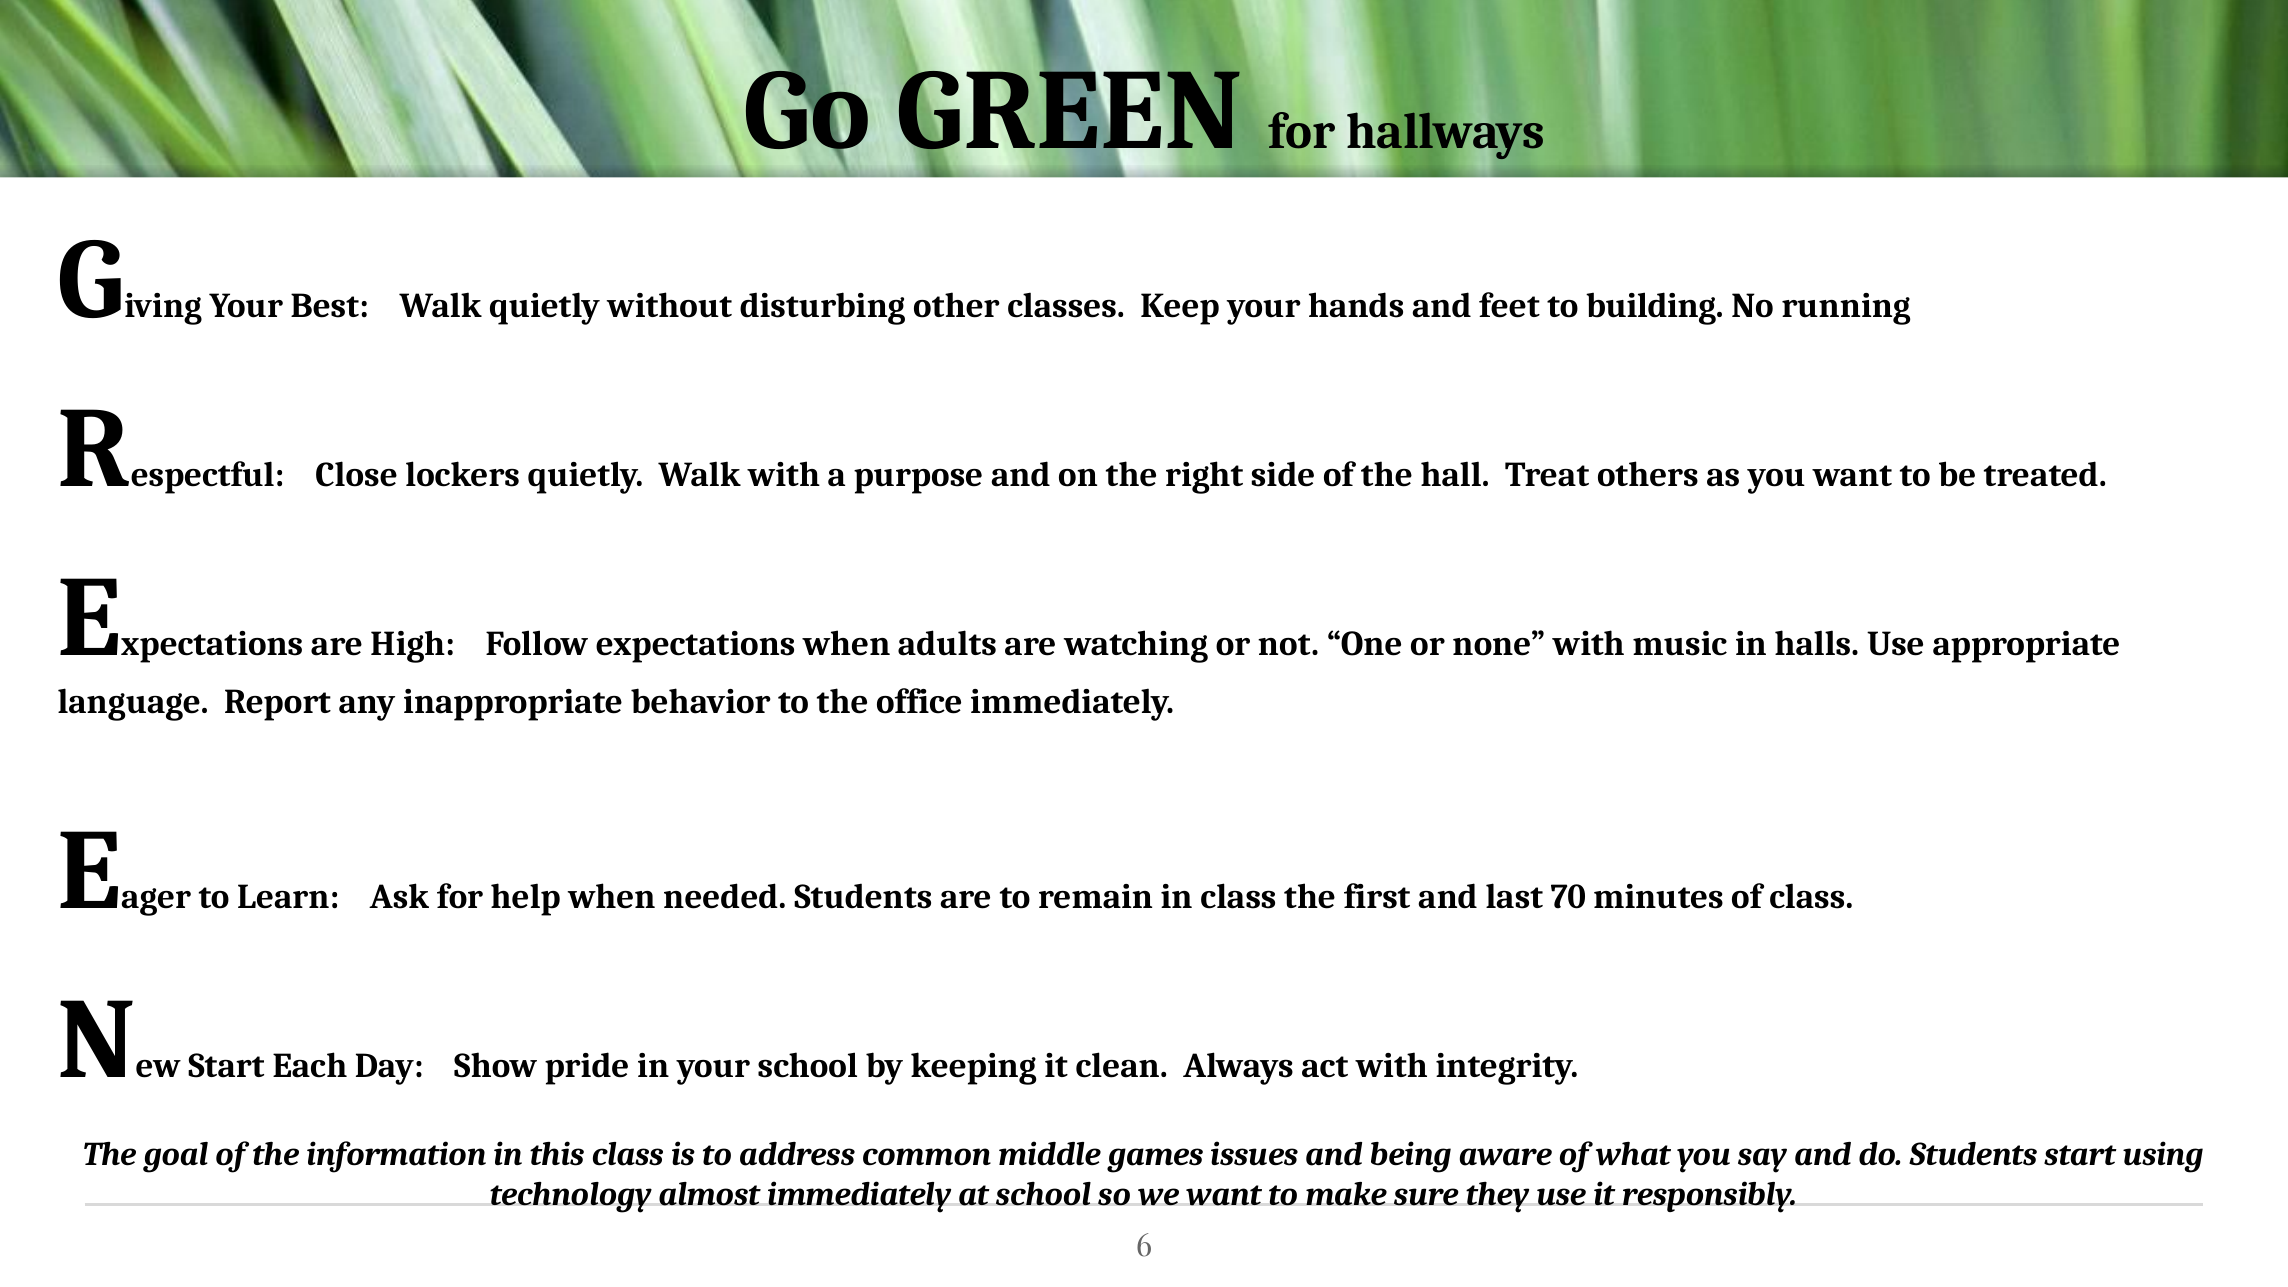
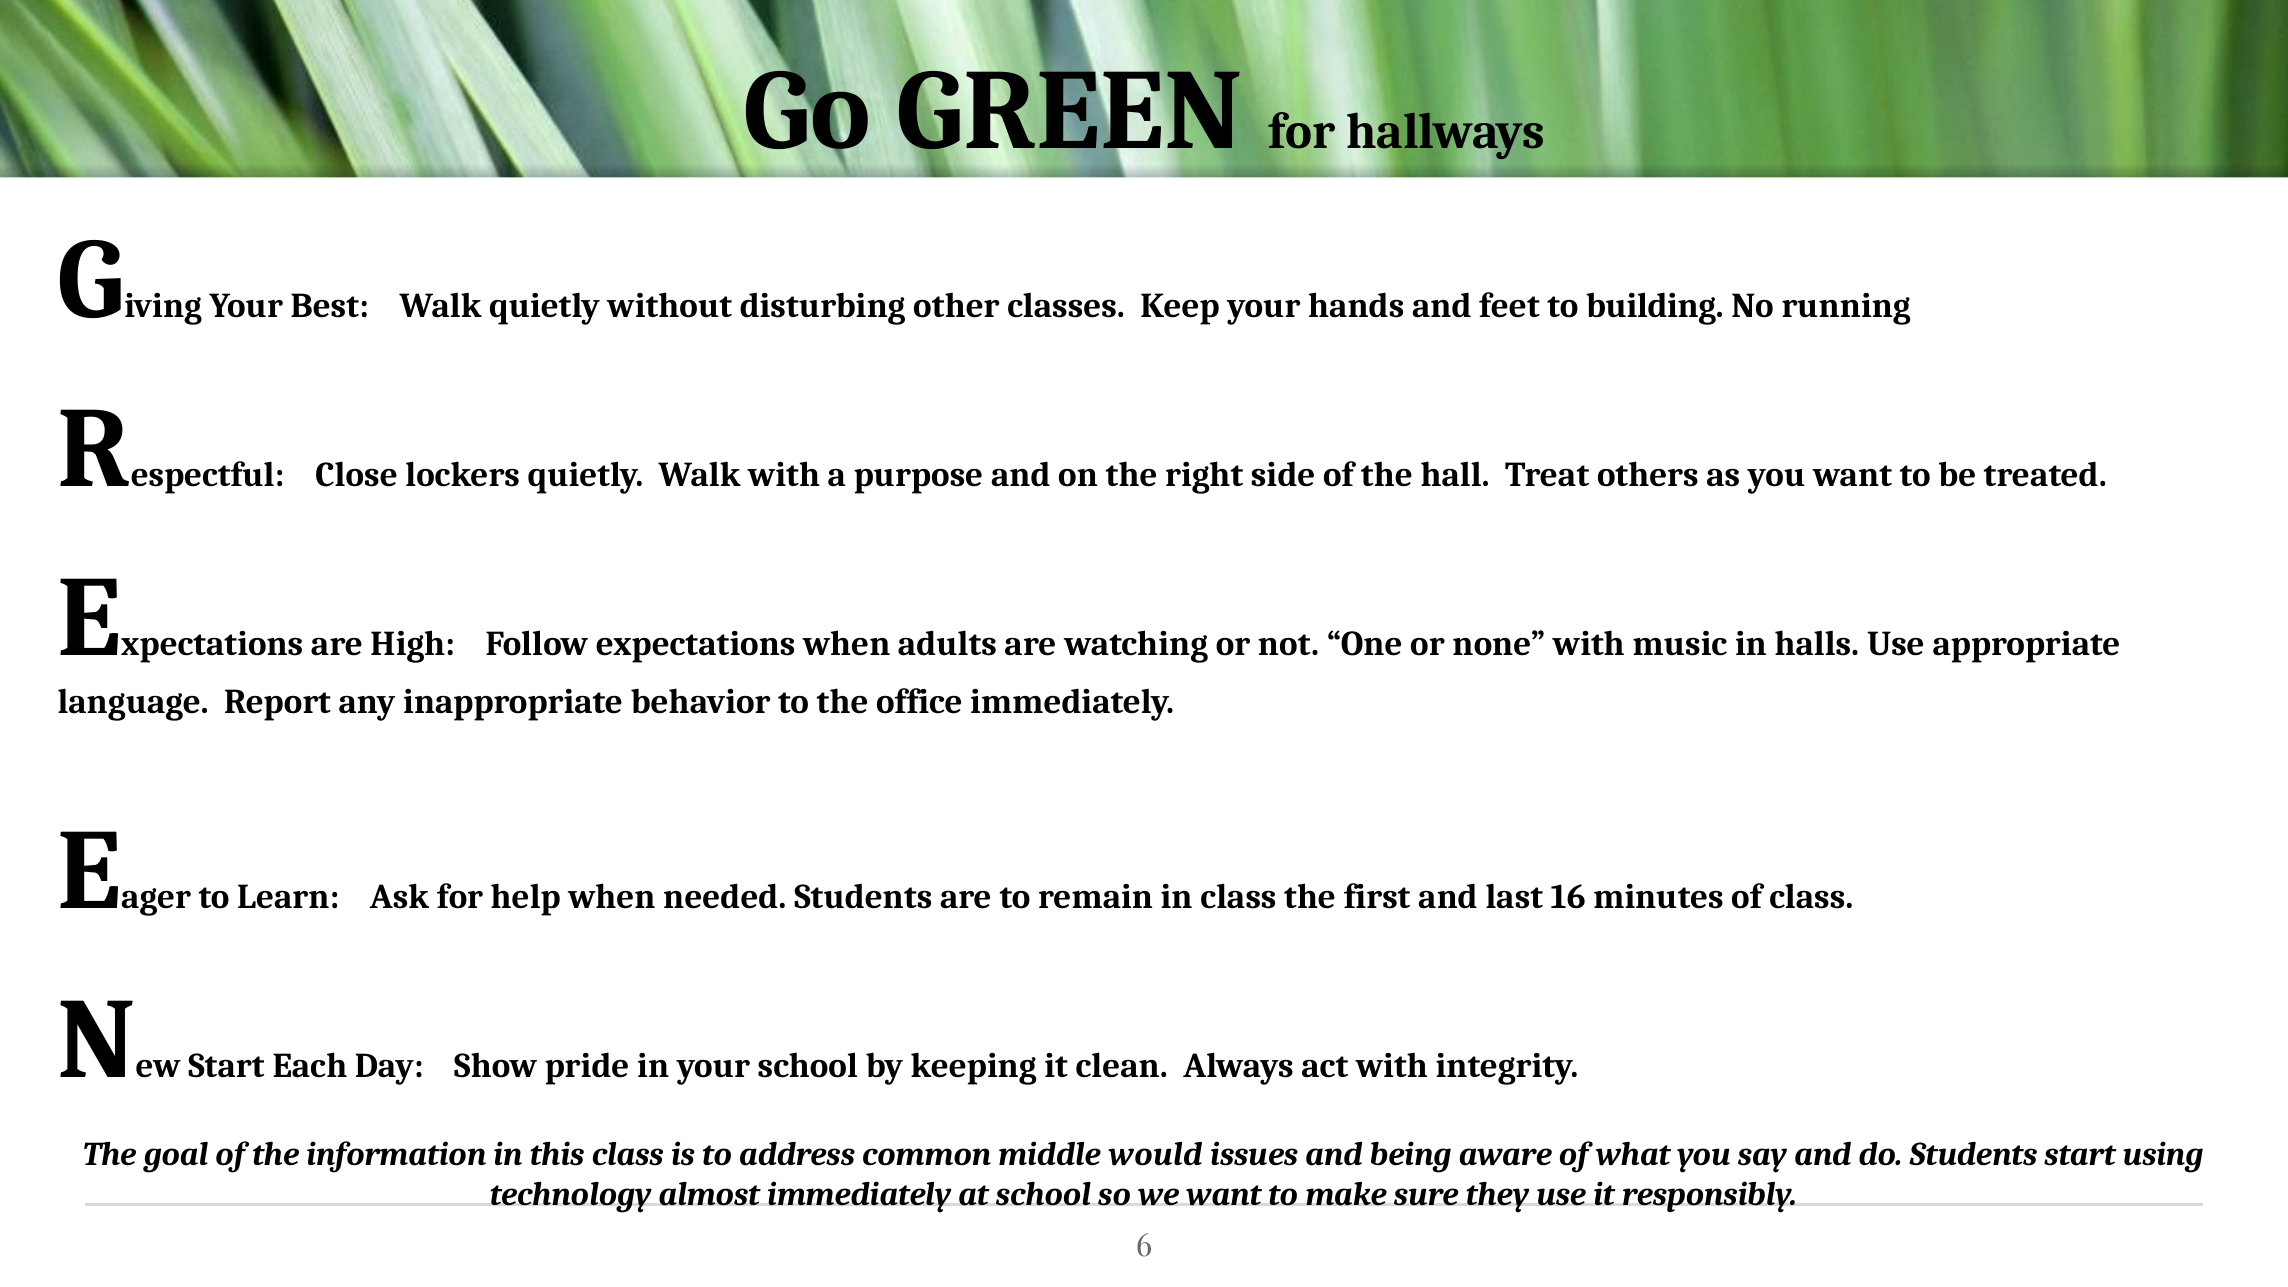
70: 70 -> 16
games: games -> would
